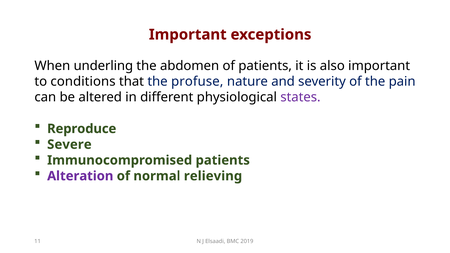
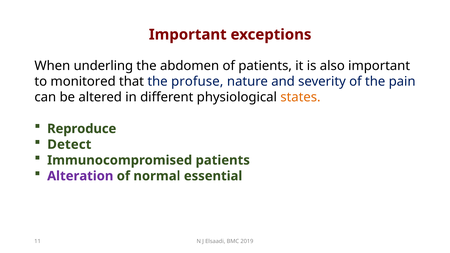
conditions: conditions -> monitored
states colour: purple -> orange
Severe: Severe -> Detect
relieving: relieving -> essential
